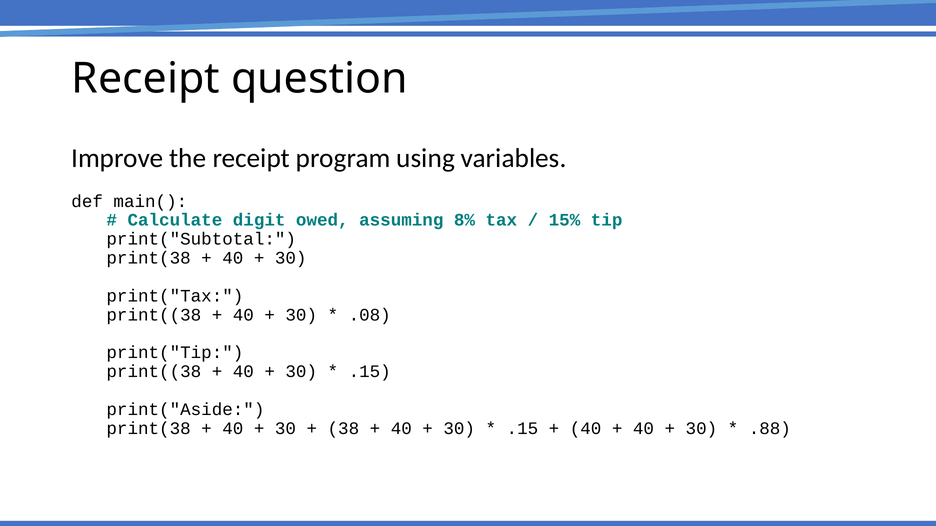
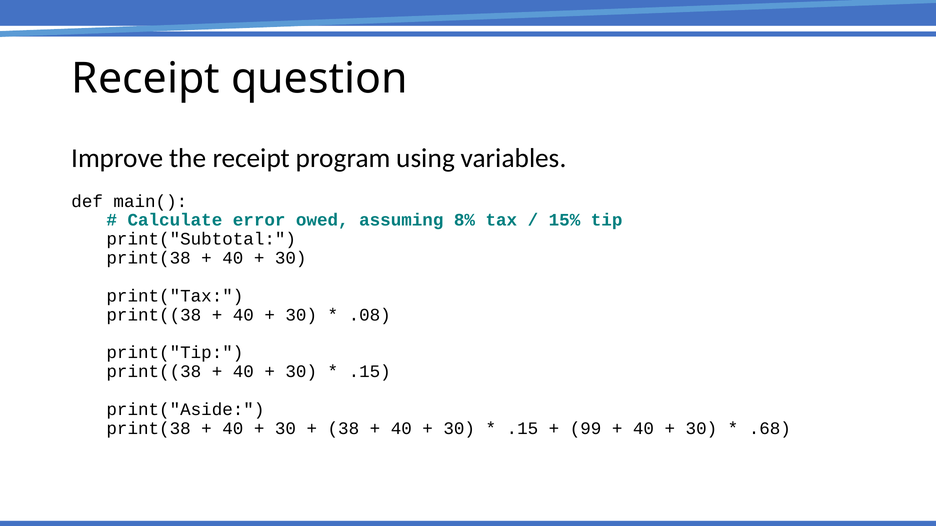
digit: digit -> error
40 at (586, 429): 40 -> 99
.88: .88 -> .68
